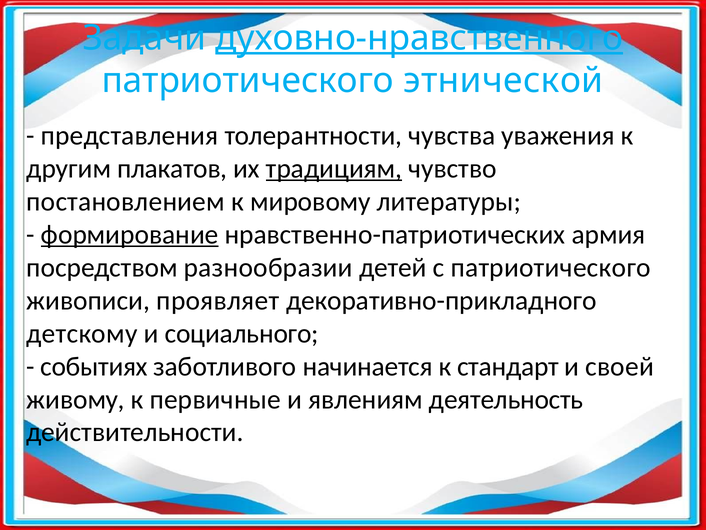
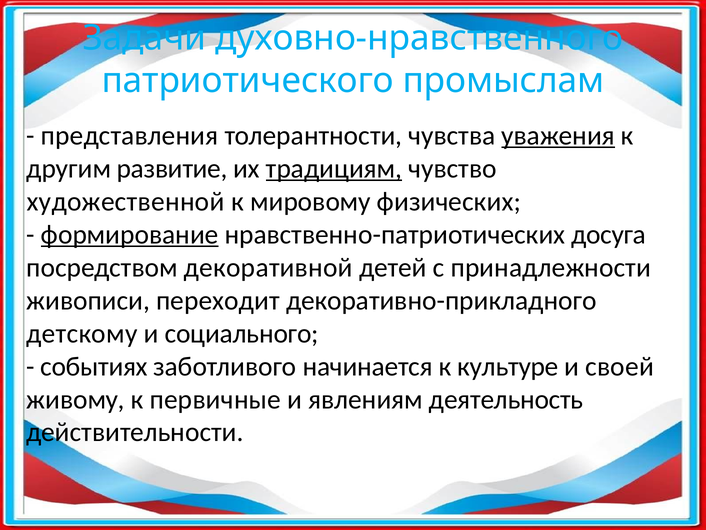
духовно-нравственного underline: present -> none
этнической: этнической -> промыслам
уважения underline: none -> present
плакатов: плакатов -> развитие
постановлением: постановлением -> художественной
литературы: литературы -> физических
армия: армия -> досуга
разнообразии: разнообразии -> декоративной
с патриотического: патриотического -> принадлежности
проявляет: проявляет -> переходит
стандарт: стандарт -> культуре
